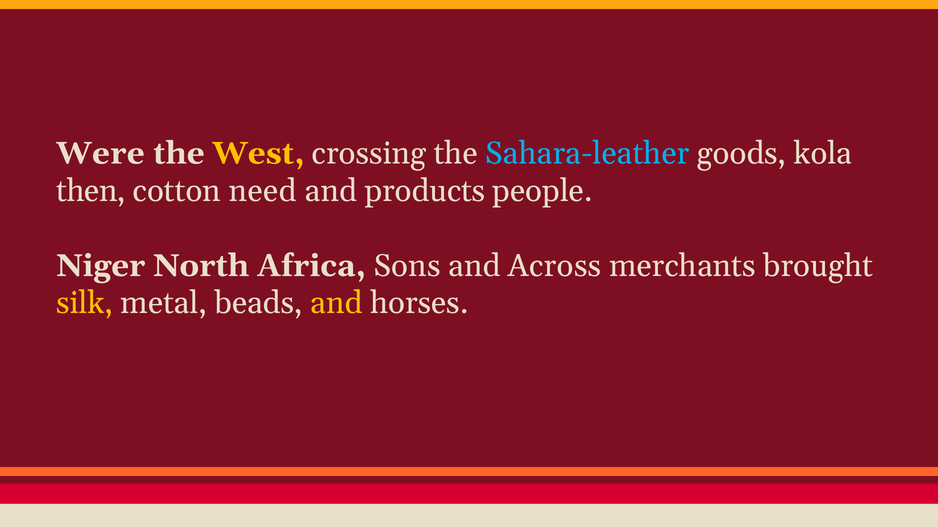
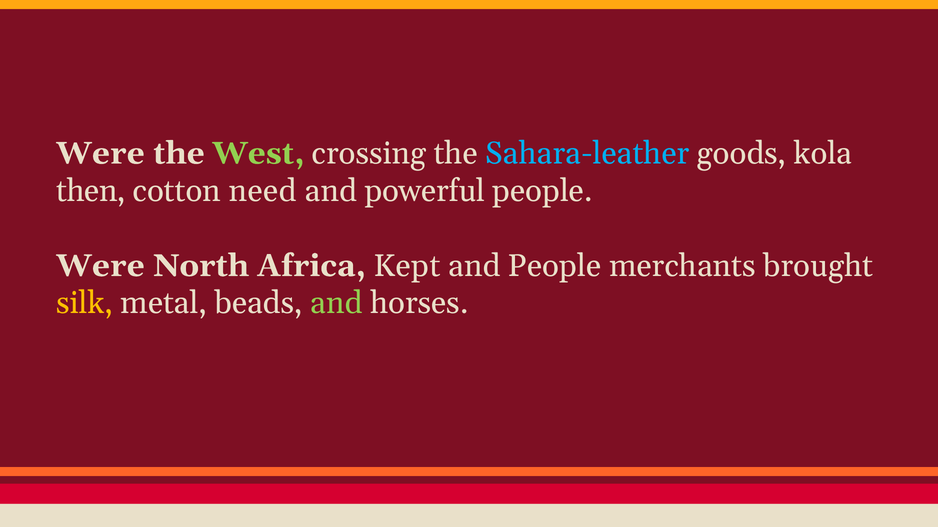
West colour: yellow -> light green
products: products -> powerful
Niger at (101, 266): Niger -> Were
Sons: Sons -> Kept
and Across: Across -> People
and at (336, 304) colour: yellow -> light green
